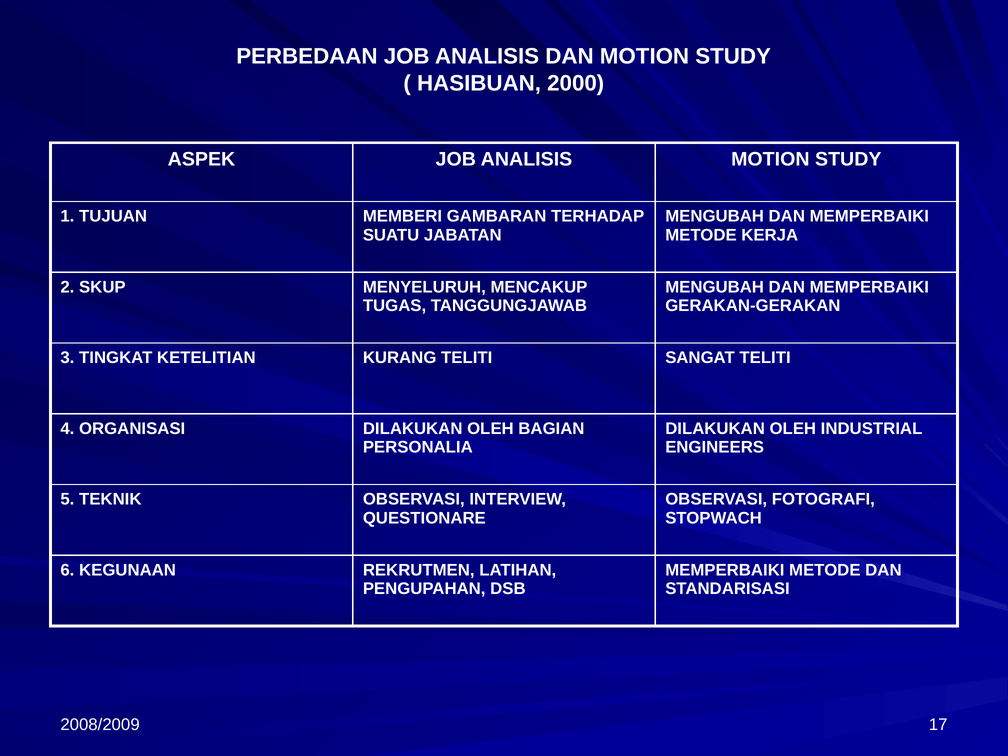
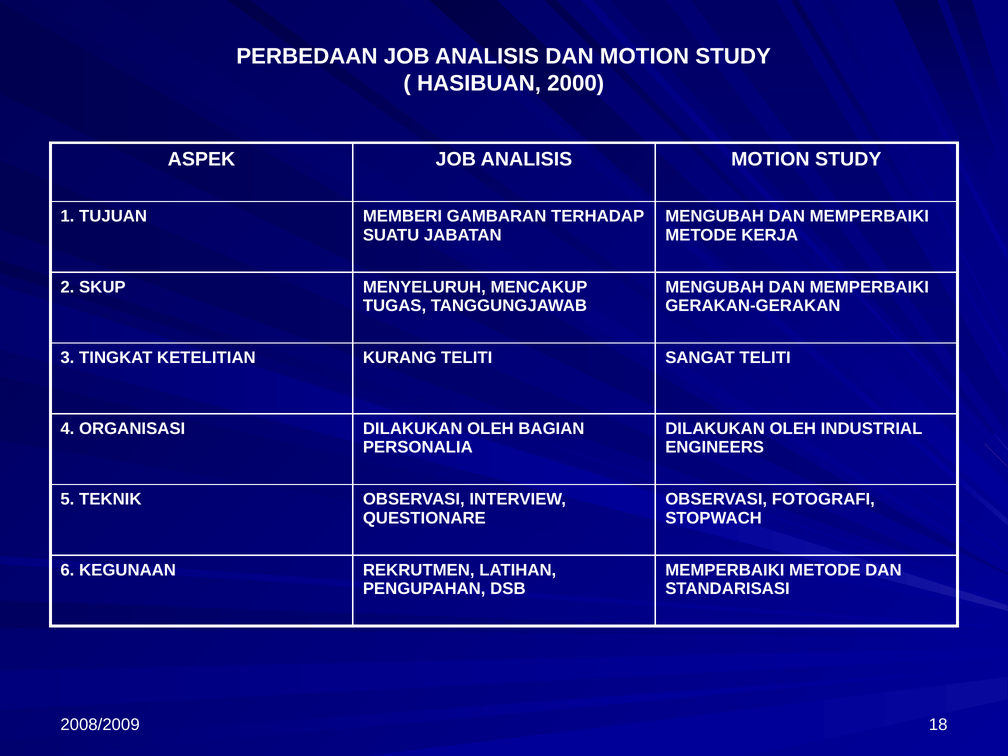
17: 17 -> 18
